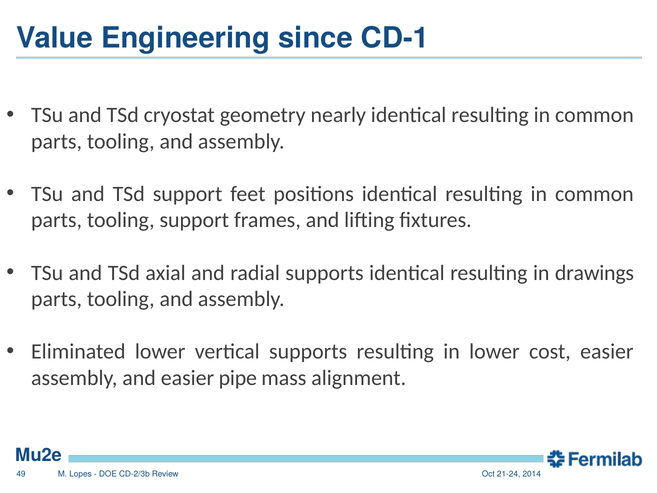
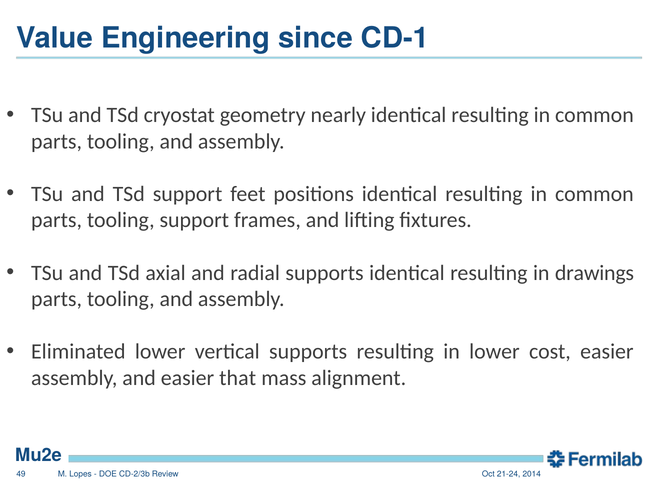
pipe: pipe -> that
